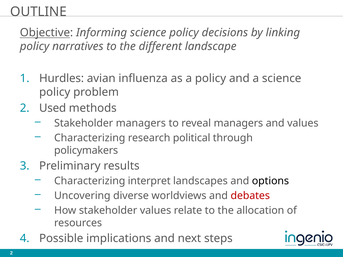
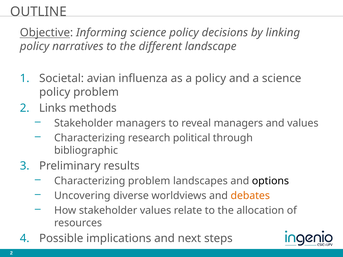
Hurdles: Hurdles -> Societal
Used: Used -> Links
policymakers: policymakers -> bibliographic
Characterizing interpret: interpret -> problem
debates colour: red -> orange
